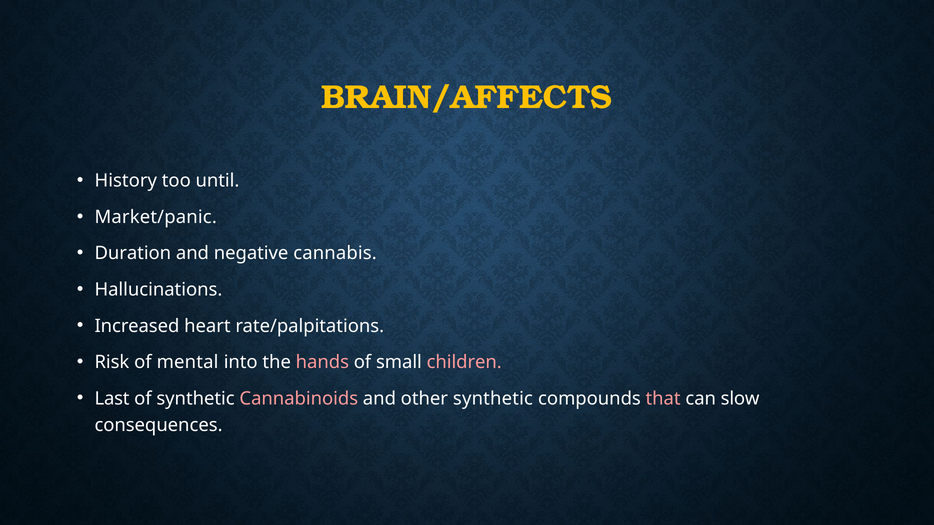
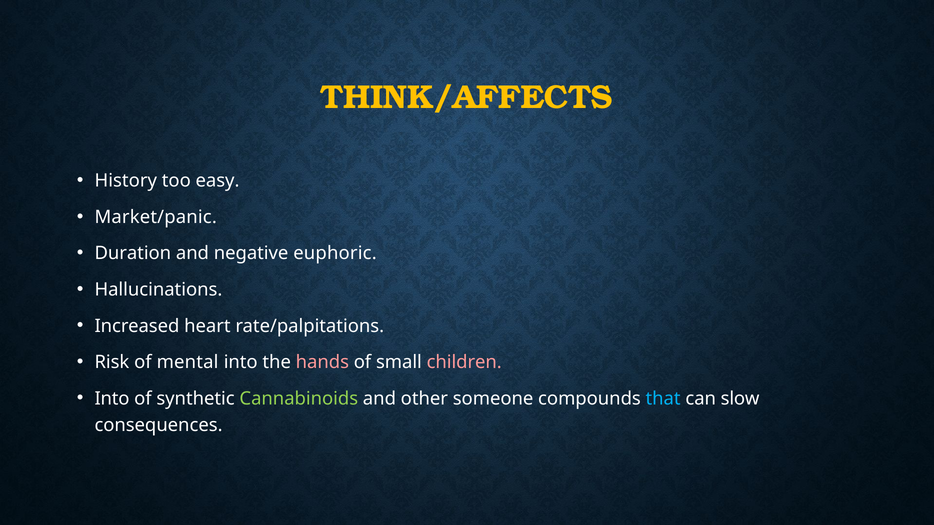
BRAIN/AFFECTS: BRAIN/AFFECTS -> THINK/AFFECTS
until: until -> easy
cannabis: cannabis -> euphoric
Last at (112, 399): Last -> Into
Cannabinoids colour: pink -> light green
other synthetic: synthetic -> someone
that colour: pink -> light blue
